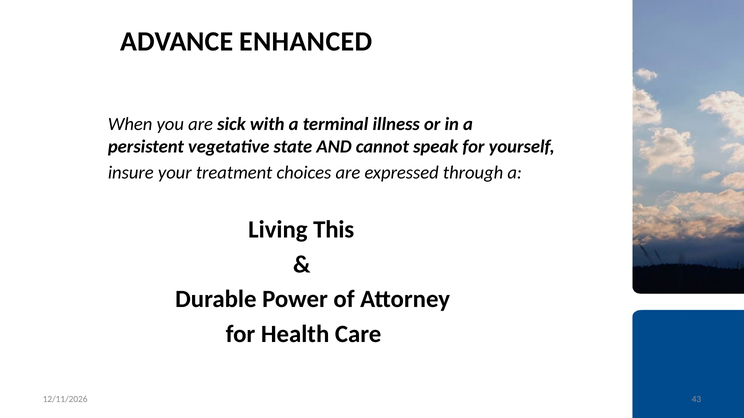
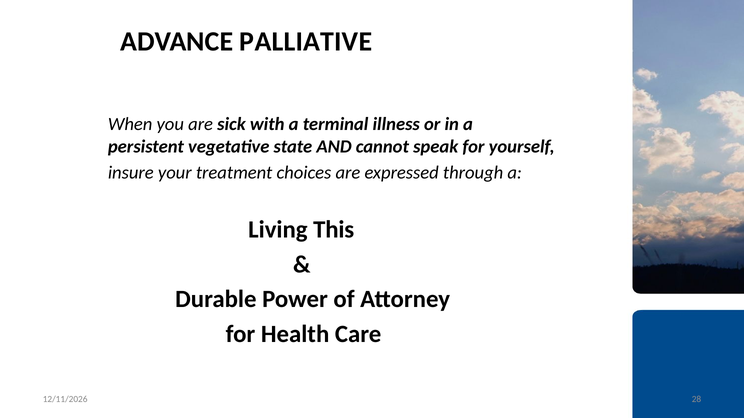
ENHANCED: ENHANCED -> PALLIATIVE
43: 43 -> 28
